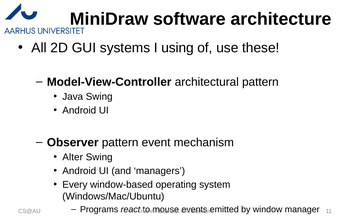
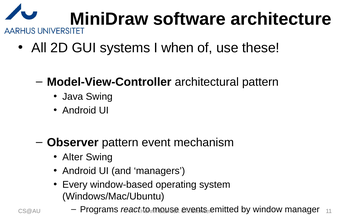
using: using -> when
